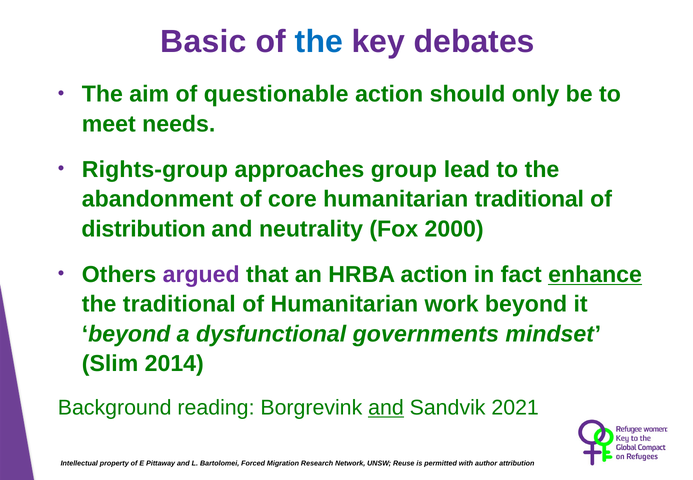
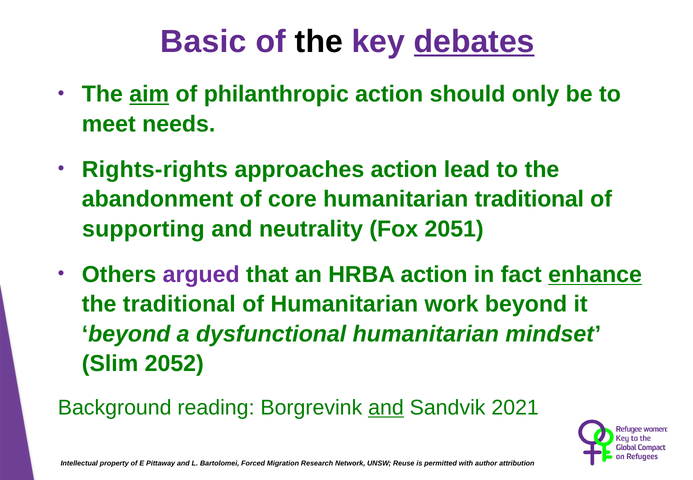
the at (319, 42) colour: blue -> black
debates underline: none -> present
aim underline: none -> present
questionable: questionable -> philanthropic
Rights-group: Rights-group -> Rights-rights
approaches group: group -> action
distribution: distribution -> supporting
2000: 2000 -> 2051
dysfunctional governments: governments -> humanitarian
2014: 2014 -> 2052
